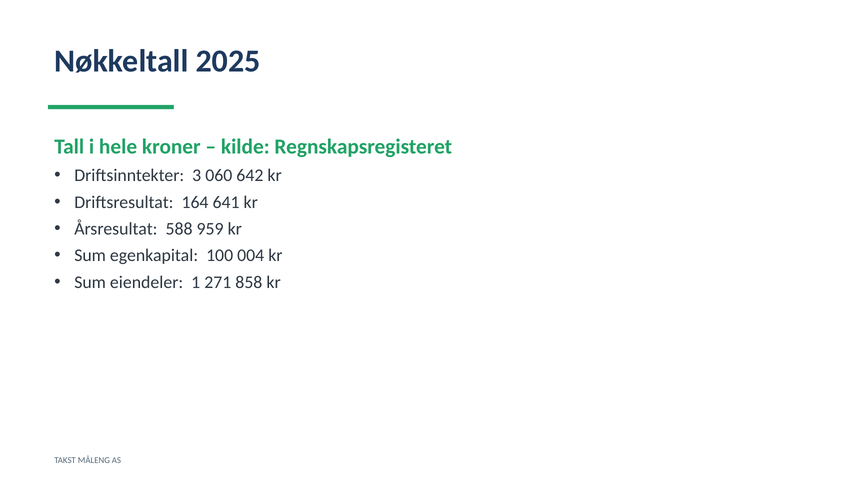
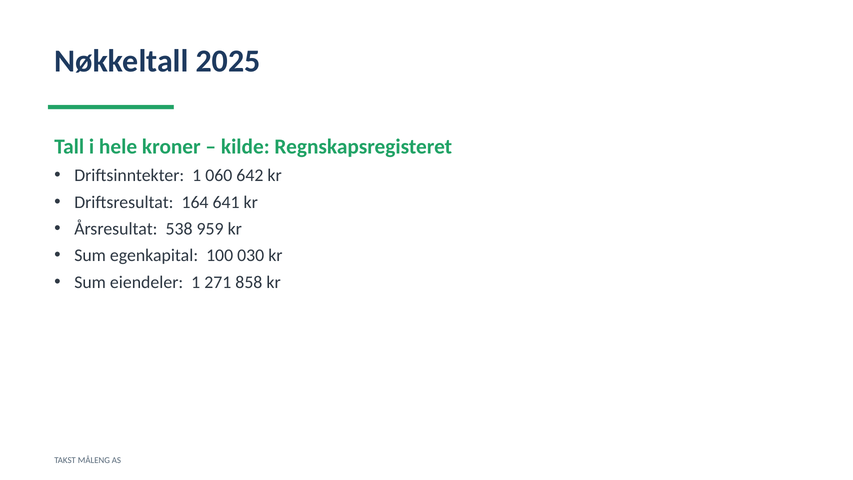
Driftsinntekter 3: 3 -> 1
588: 588 -> 538
004: 004 -> 030
